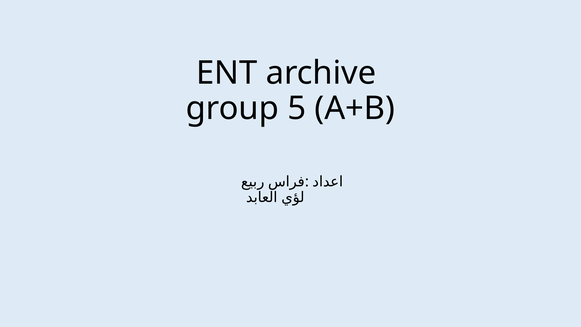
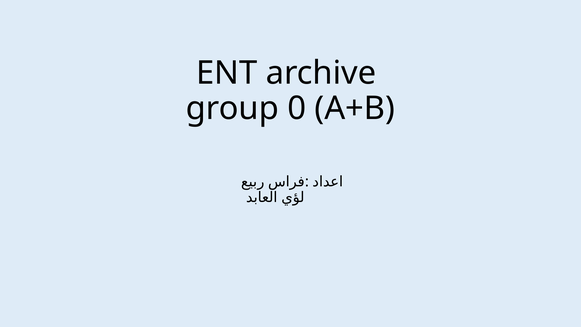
5: 5 -> 0
